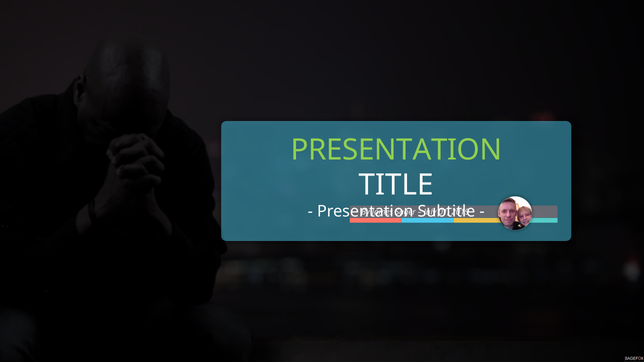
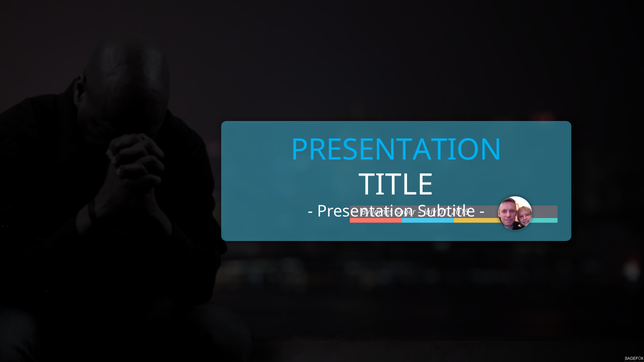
PRESENTATION at (396, 150) colour: light green -> light blue
